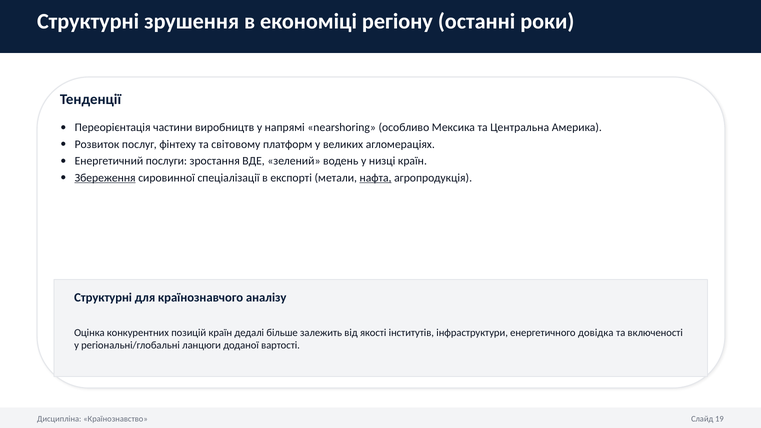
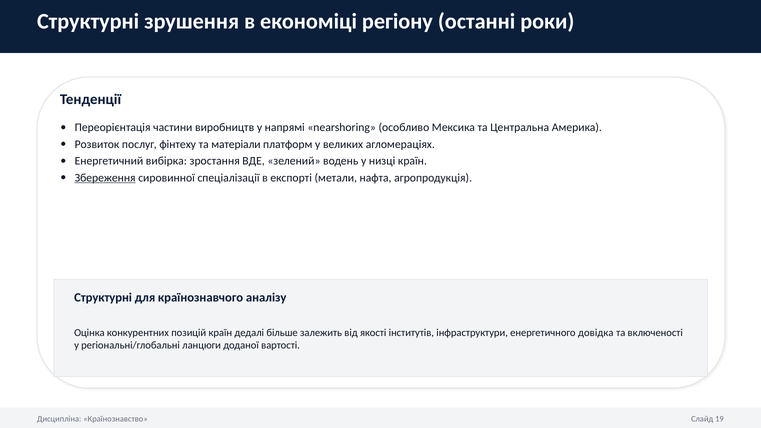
світовому: світовому -> матеріали
послуги: послуги -> вибірка
нафта underline: present -> none
